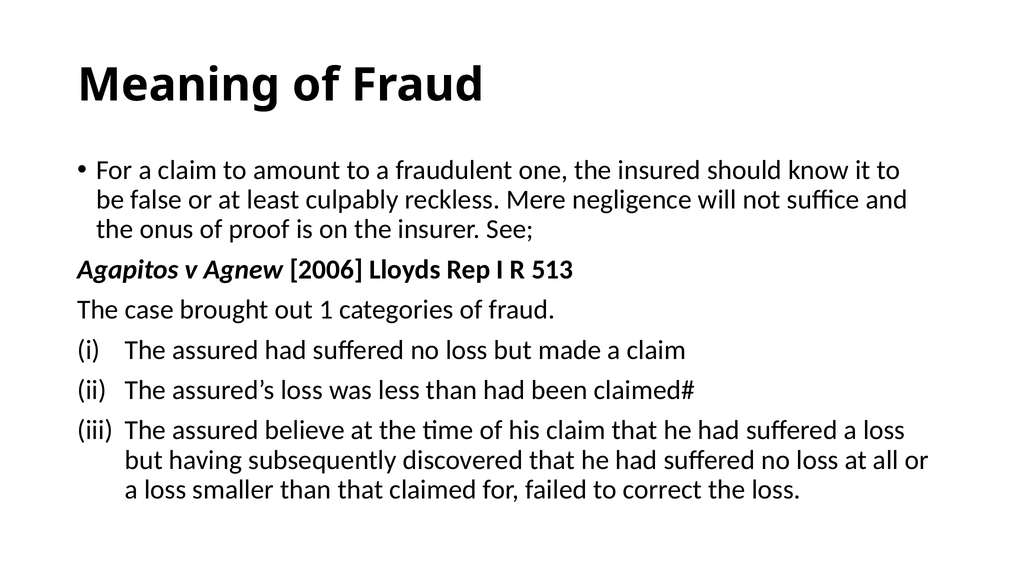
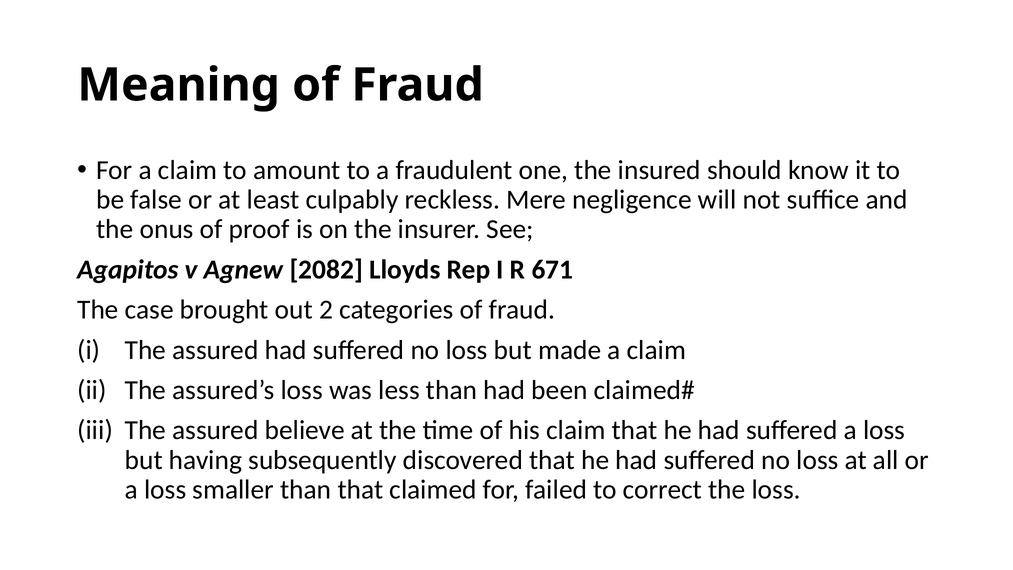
2006: 2006 -> 2082
513: 513 -> 671
1: 1 -> 2
